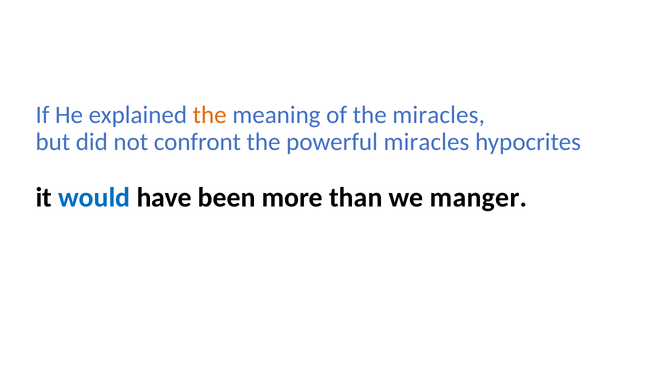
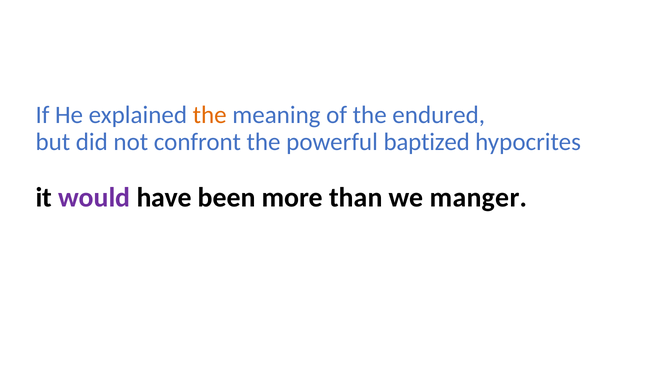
the miracles: miracles -> endured
powerful miracles: miracles -> baptized
would colour: blue -> purple
